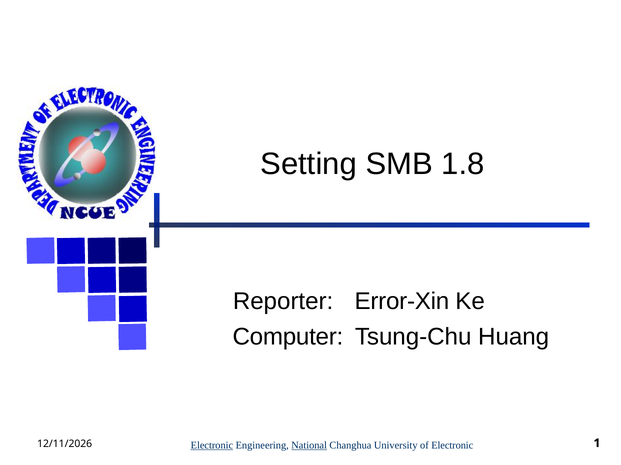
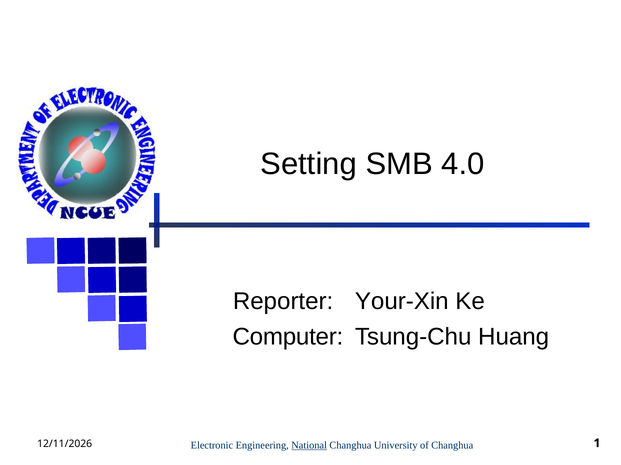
1.8: 1.8 -> 4.0
Error-Xin: Error-Xin -> Your-Xin
Electronic at (212, 446) underline: present -> none
of Electronic: Electronic -> Changhua
